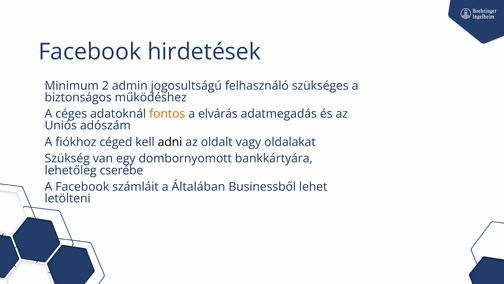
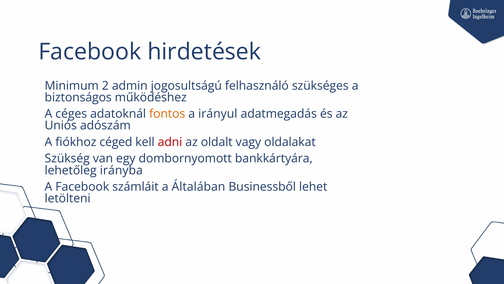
elvárás: elvárás -> irányul
adni colour: black -> red
cserébe: cserébe -> irányba
